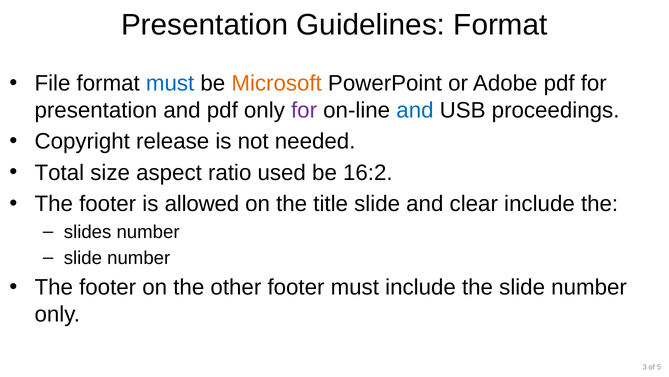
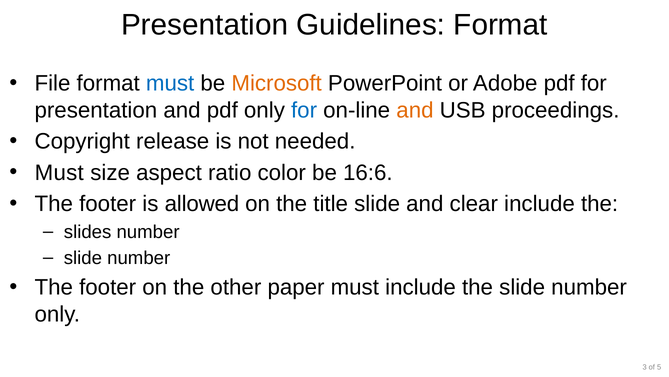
for at (304, 110) colour: purple -> blue
and at (415, 110) colour: blue -> orange
Total at (59, 172): Total -> Must
used: used -> color
16:2: 16:2 -> 16:6
other footer: footer -> paper
